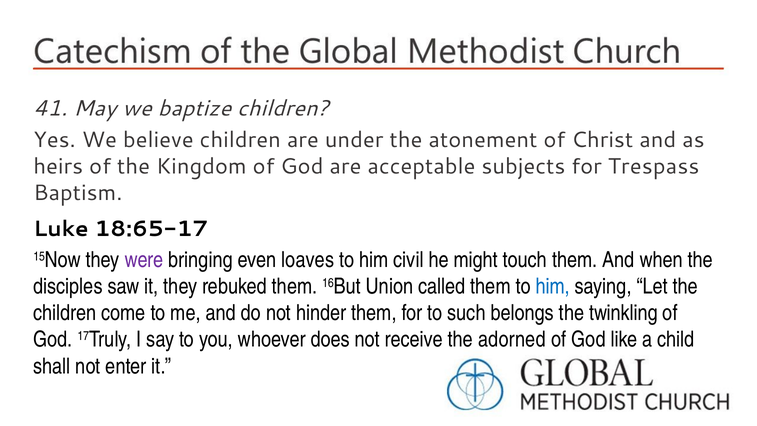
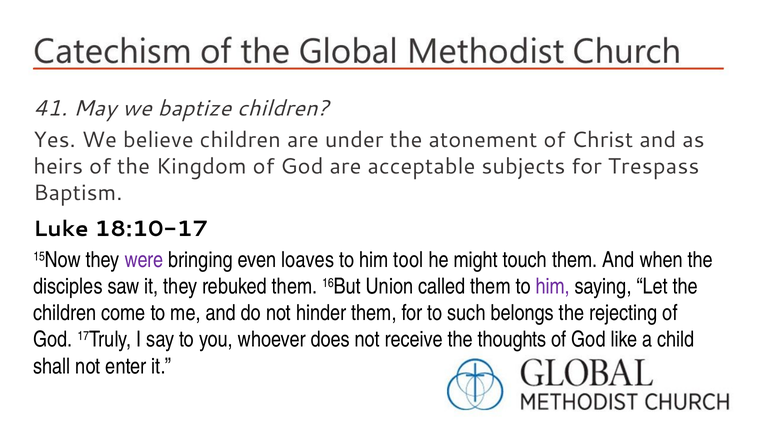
18:65-17: 18:65-17 -> 18:10-17
civil: civil -> tool
him at (553, 287) colour: blue -> purple
twinkling: twinkling -> rejecting
adorned: adorned -> thoughts
